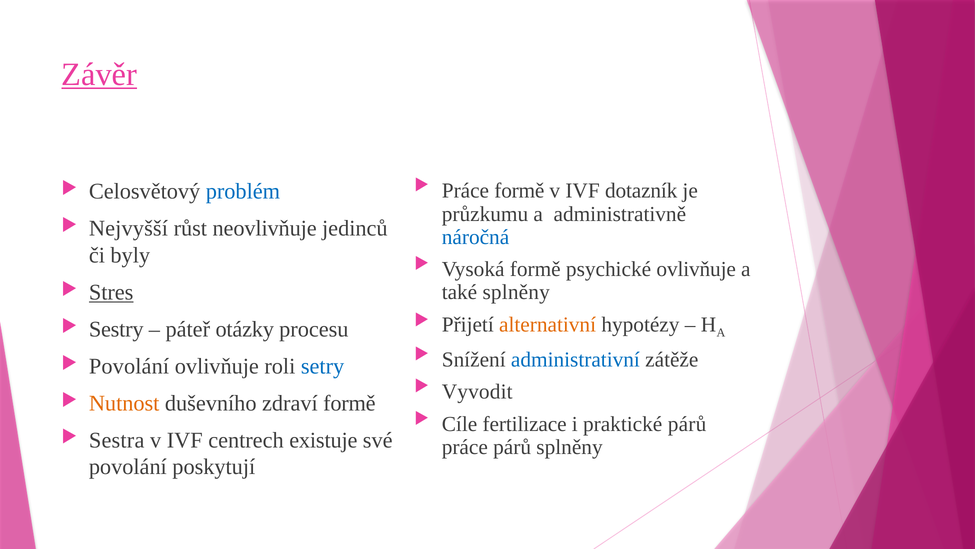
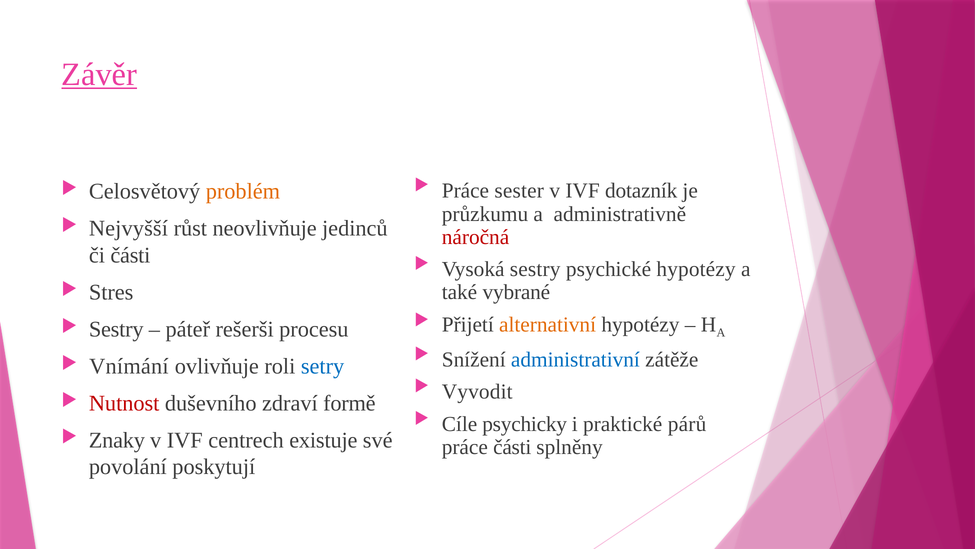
Práce formě: formě -> sester
problém colour: blue -> orange
náročná colour: blue -> red
či byly: byly -> části
Vysoká formě: formě -> sestry
psychické ovlivňuje: ovlivňuje -> hypotézy
také splněny: splněny -> vybrané
Stres underline: present -> none
otázky: otázky -> rešerši
Povolání at (129, 366): Povolání -> Vnímání
Nutnost colour: orange -> red
fertilizace: fertilizace -> psychicky
Sestra: Sestra -> Znaky
práce párů: párů -> části
